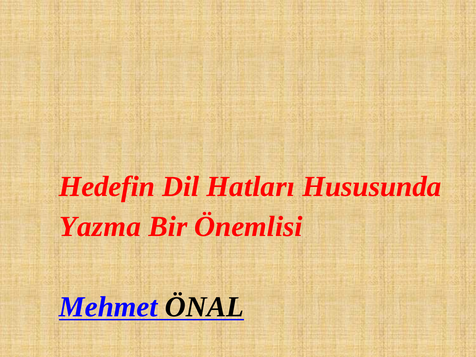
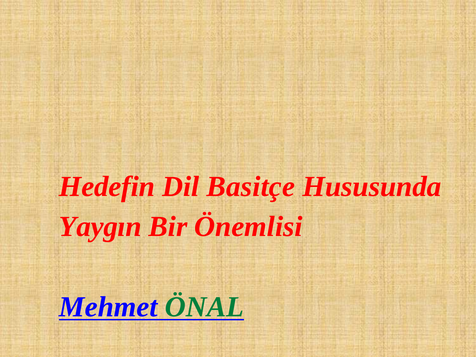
Hatları: Hatları -> Basitçe
Yazma: Yazma -> Yaygın
ÖNAL colour: black -> green
